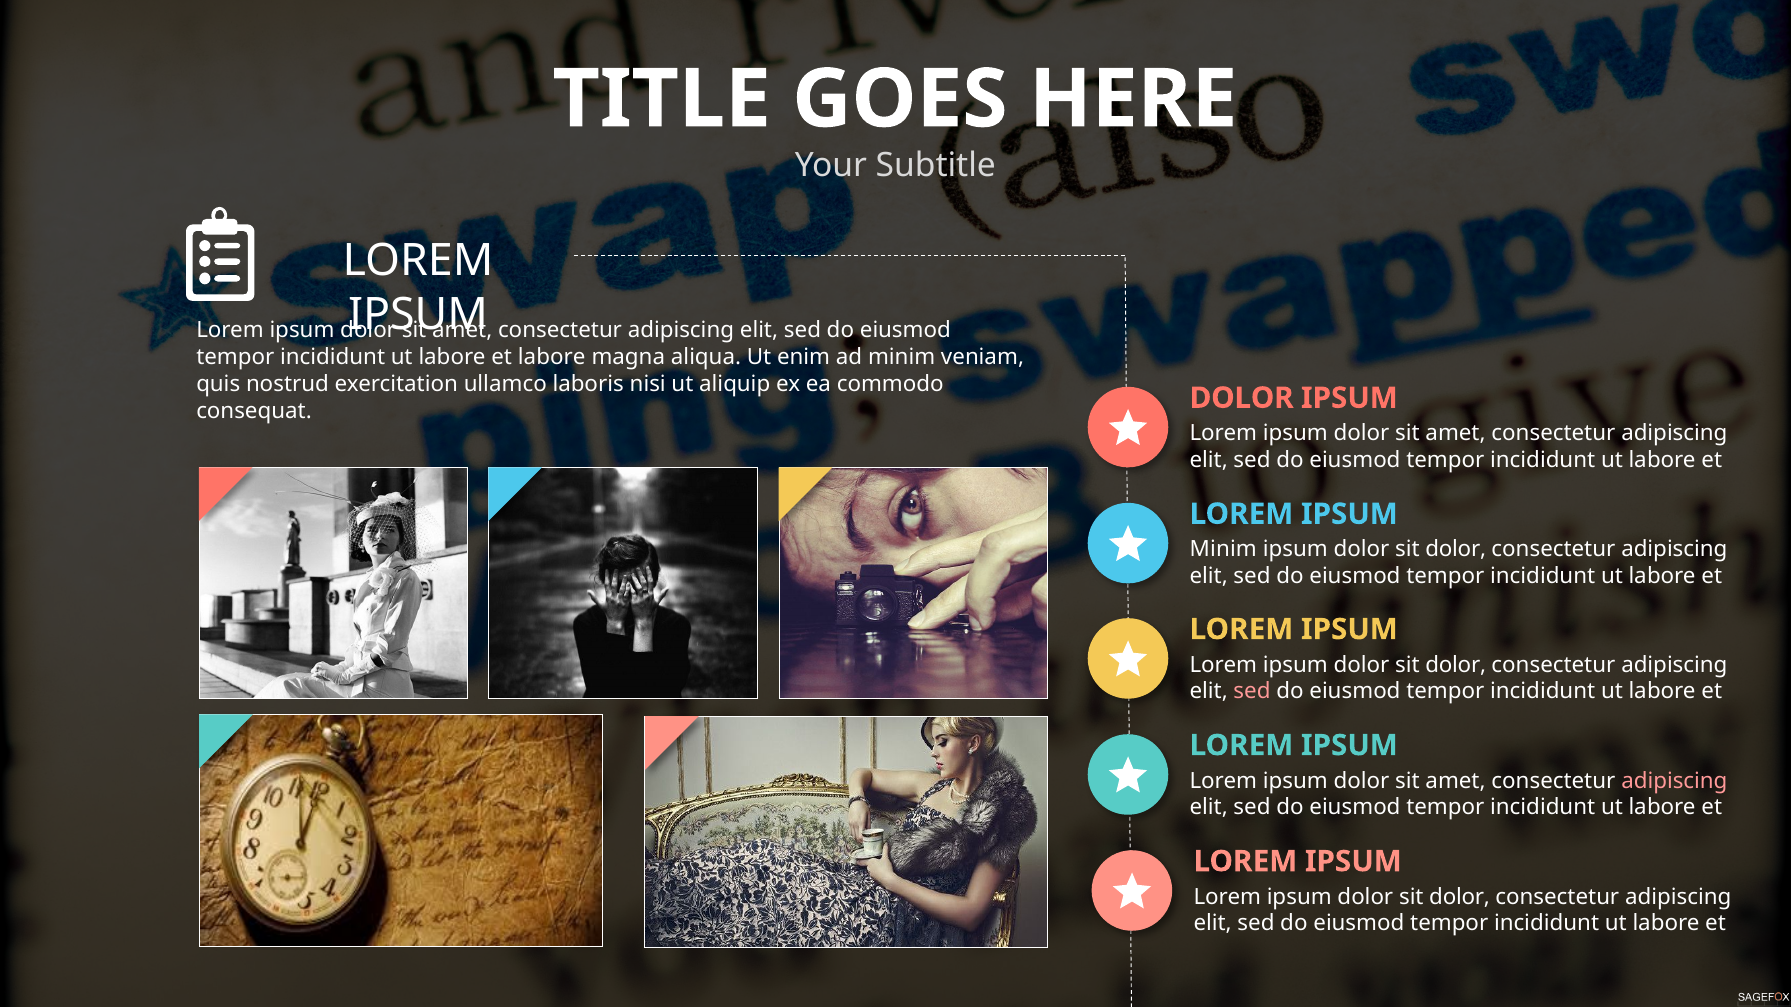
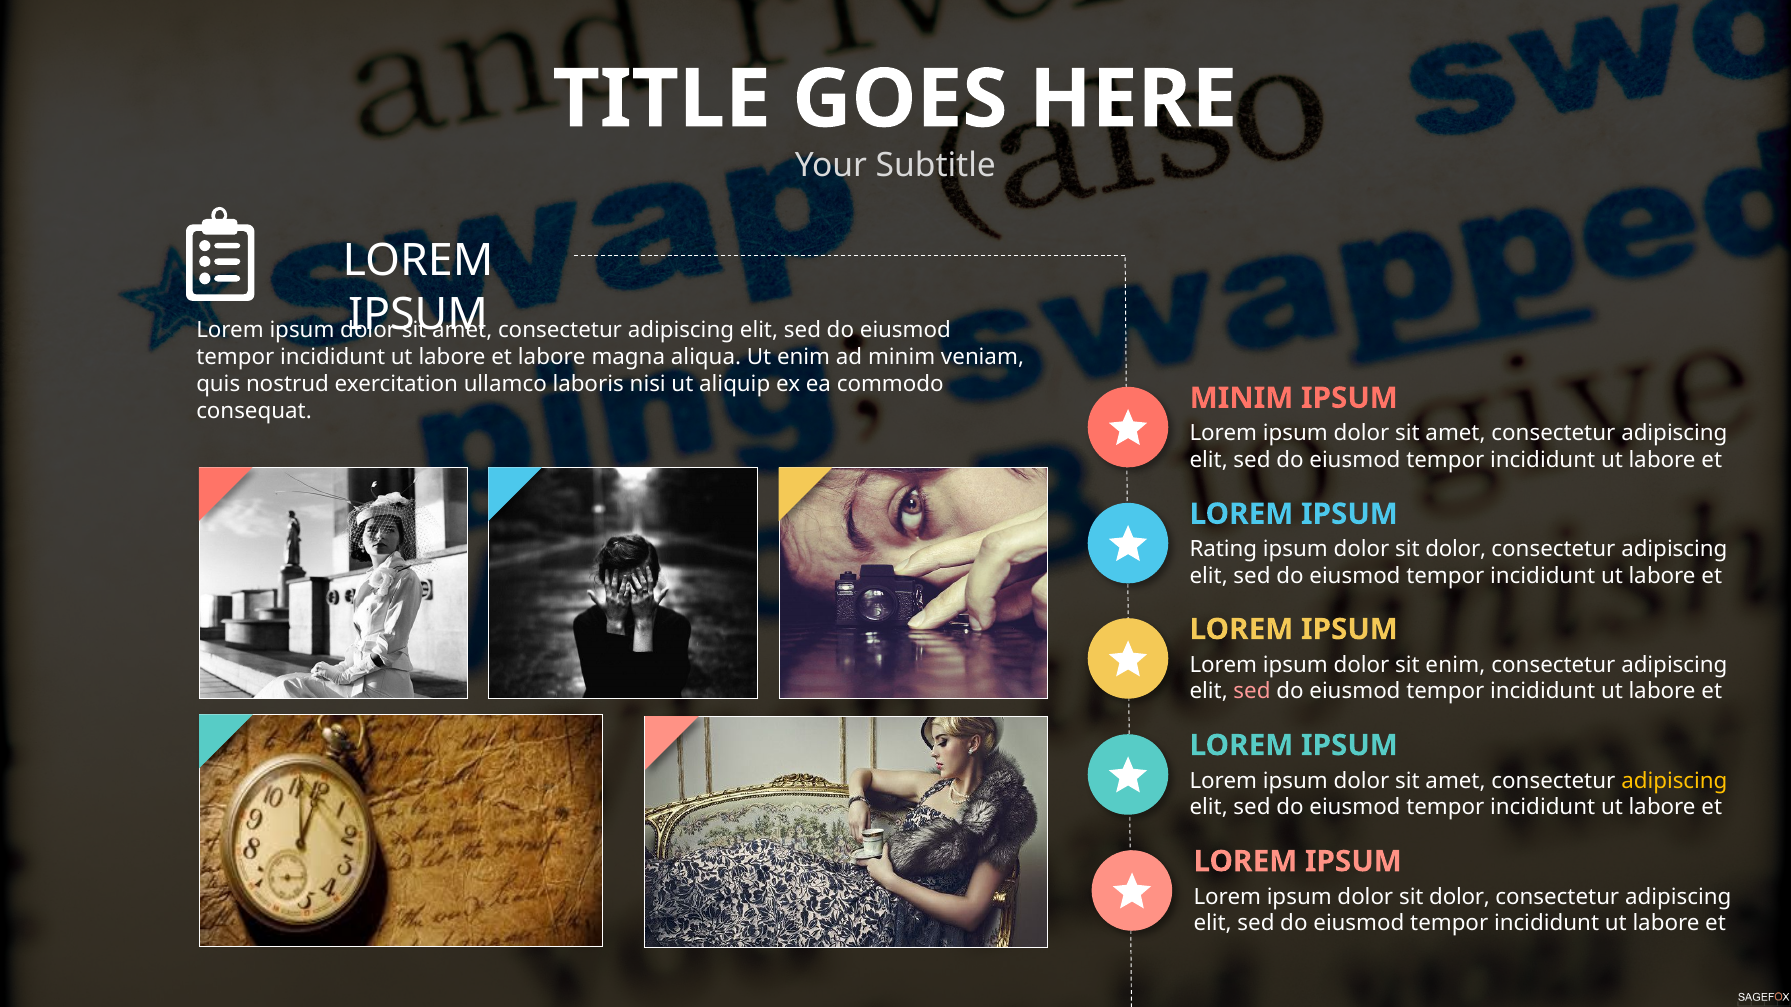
DOLOR at (1242, 398): DOLOR -> MINIM
Minim at (1223, 550): Minim -> Rating
dolor at (1456, 665): dolor -> enim
adipiscing at (1674, 781) colour: pink -> yellow
